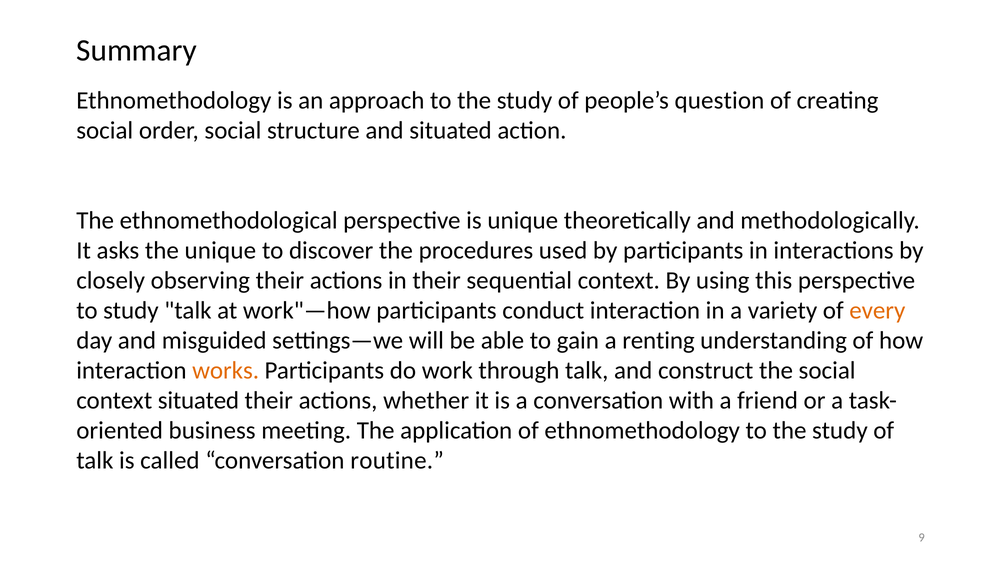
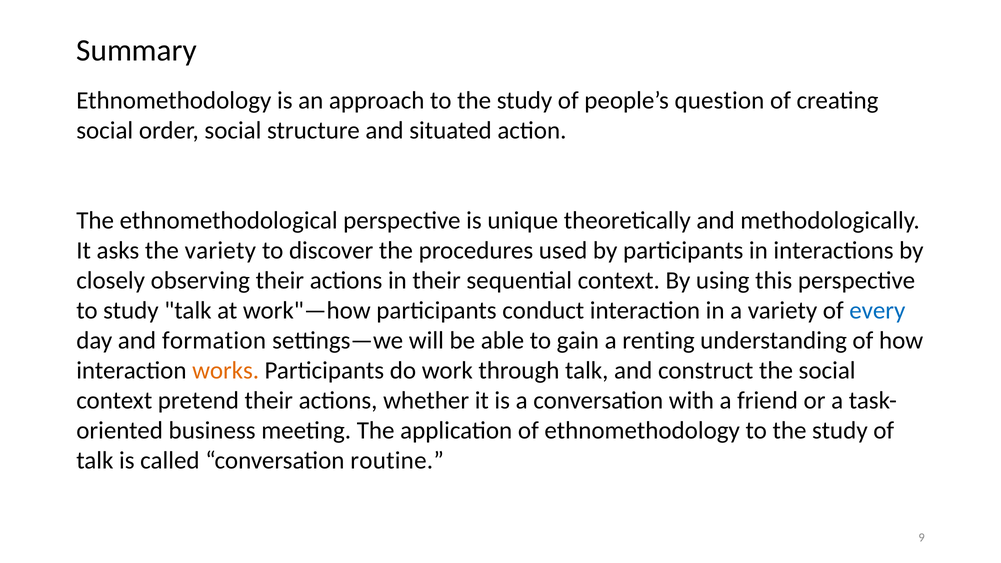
the unique: unique -> variety
every colour: orange -> blue
misguided: misguided -> formation
context situated: situated -> pretend
